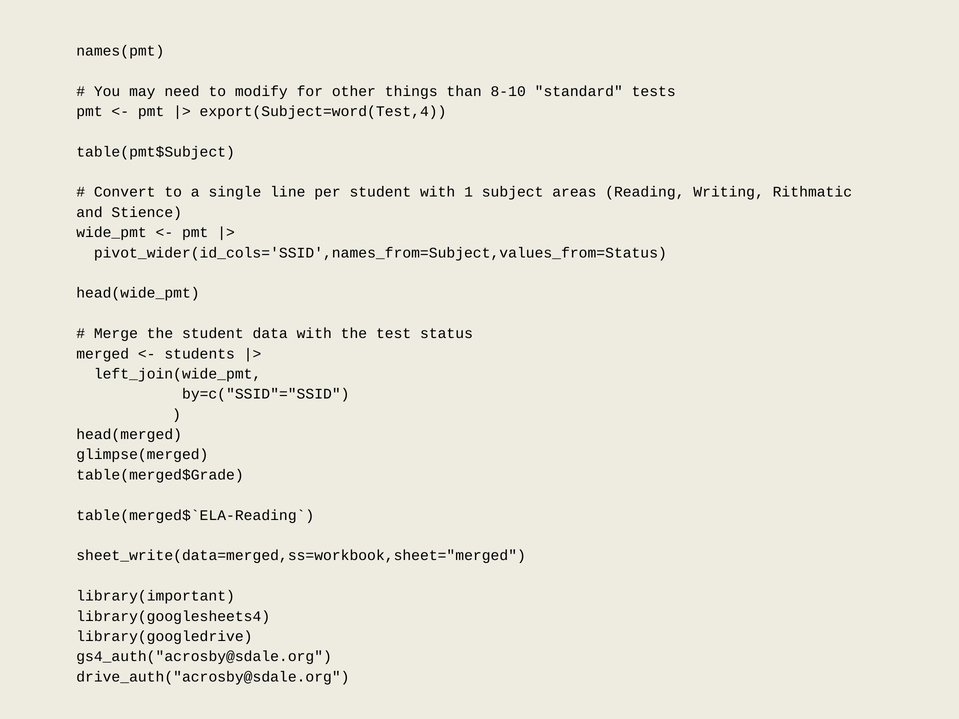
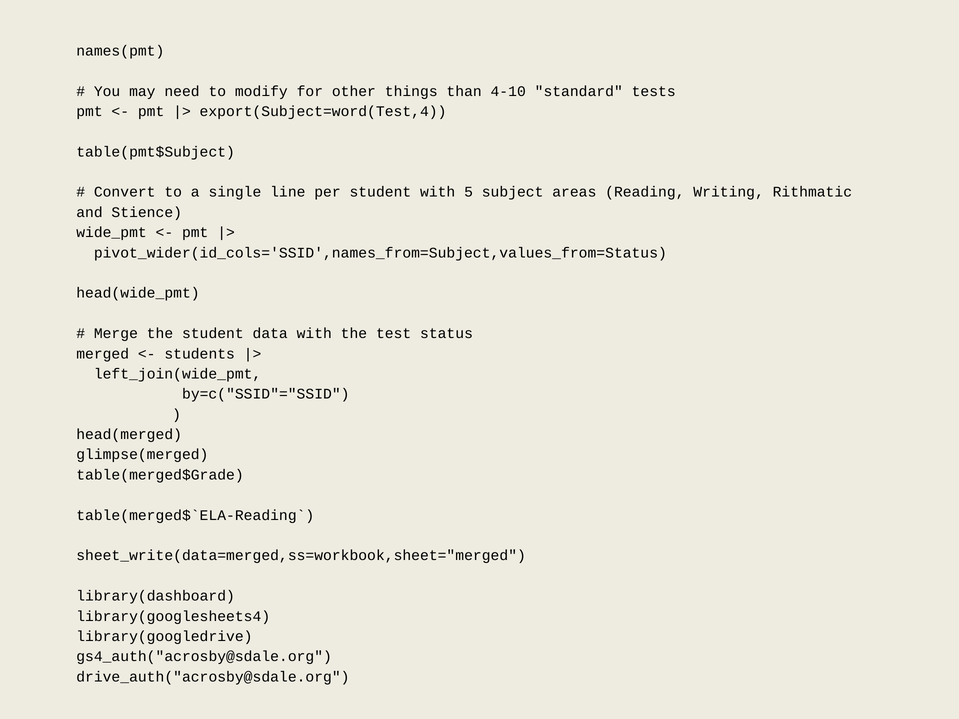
8-10: 8-10 -> 4-10
1: 1 -> 5
library(important: library(important -> library(dashboard
